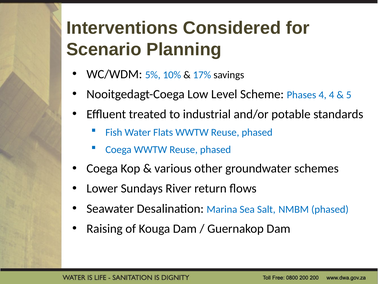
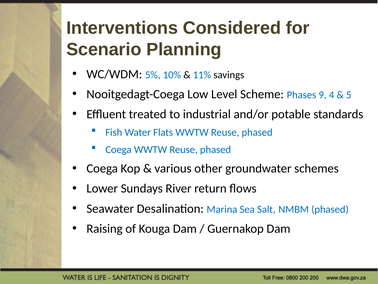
17%: 17% -> 11%
Phases 4: 4 -> 9
